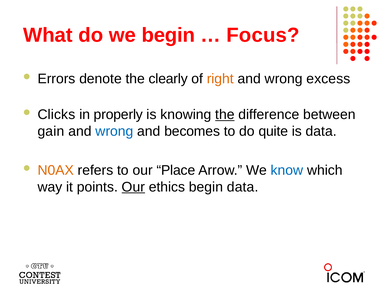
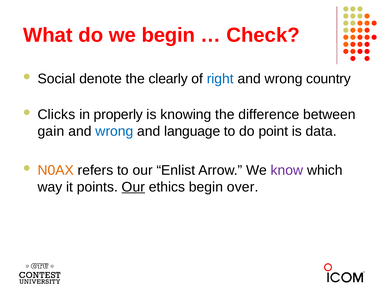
Focus: Focus -> Check
Errors: Errors -> Social
right colour: orange -> blue
excess: excess -> country
the at (225, 115) underline: present -> none
becomes: becomes -> language
quite: quite -> point
Place: Place -> Enlist
know colour: blue -> purple
begin data: data -> over
